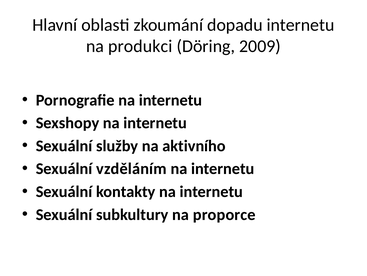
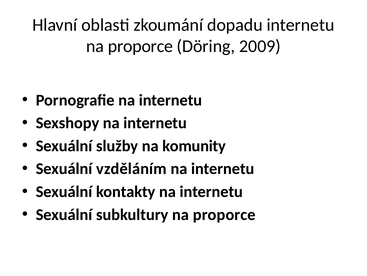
produkci at (140, 46): produkci -> proporce
aktivního: aktivního -> komunity
